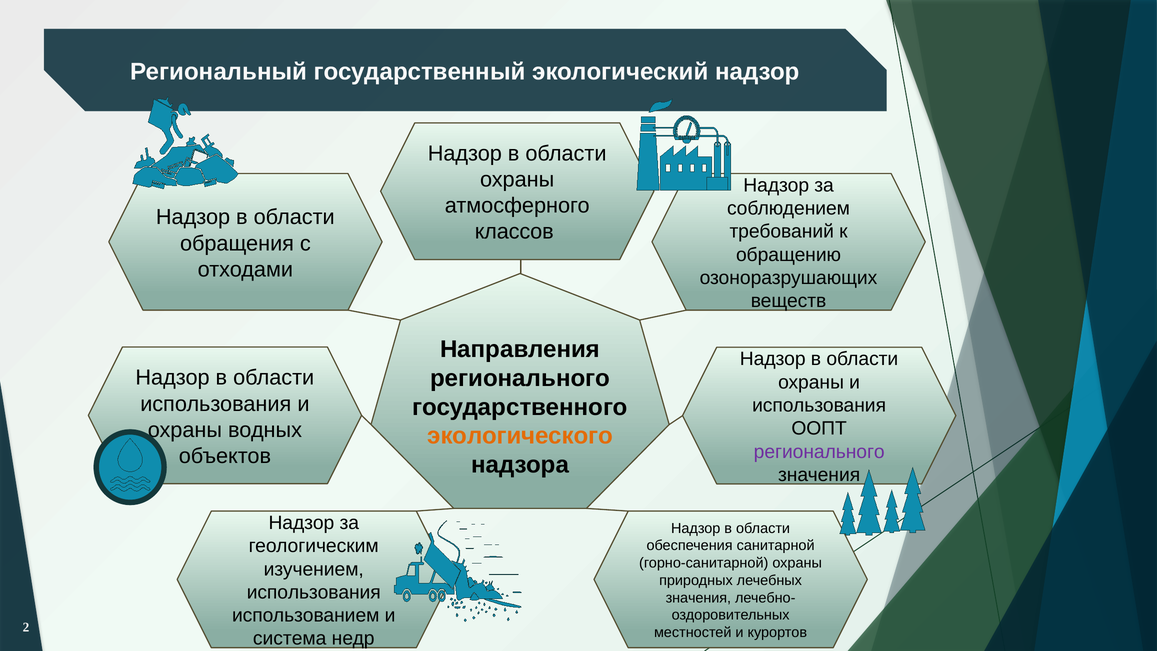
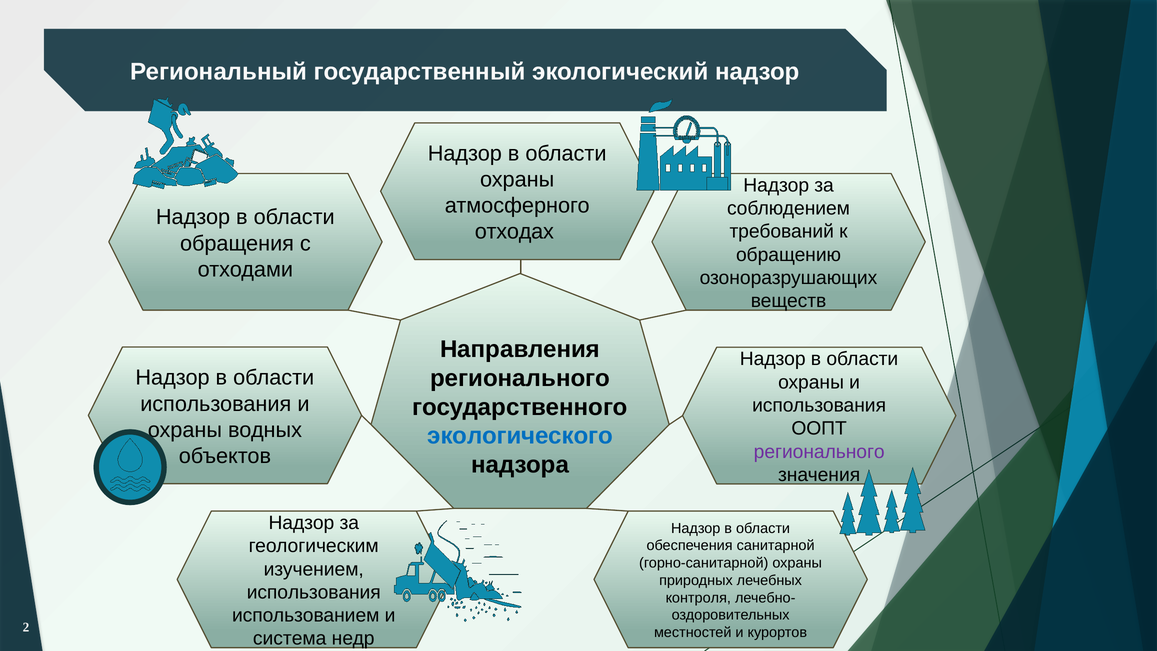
классов: классов -> отходах
экологического colour: orange -> blue
значения at (698, 598): значения -> контроля
